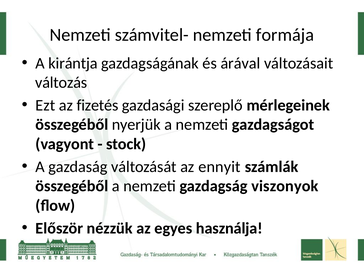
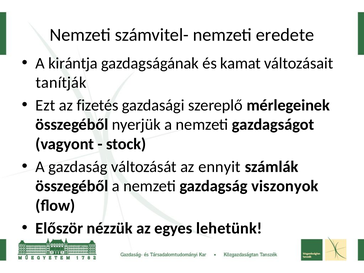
formája: formája -> eredete
árával: árával -> kamat
változás: változás -> tanítják
használja: használja -> lehetünk
